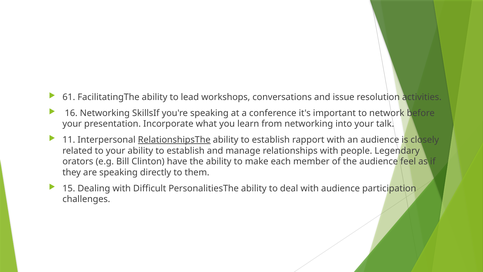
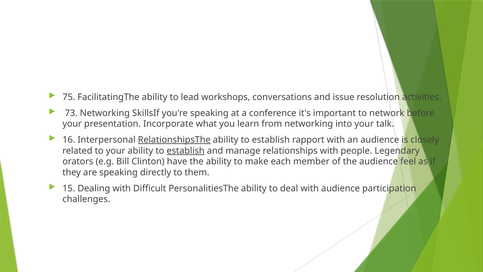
61: 61 -> 75
16: 16 -> 73
11: 11 -> 16
establish at (186, 151) underline: none -> present
